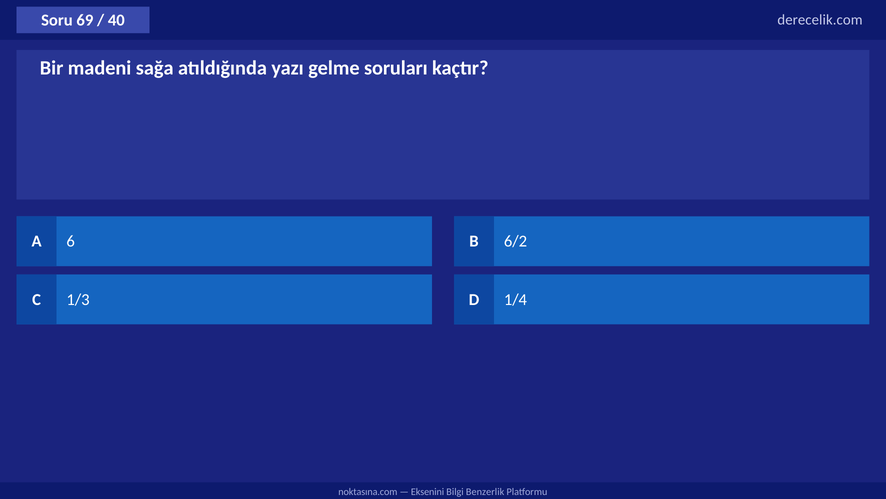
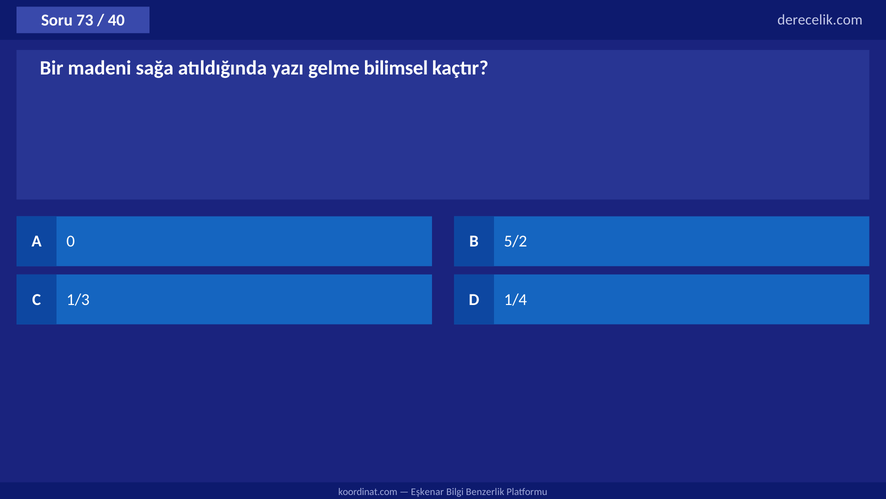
69: 69 -> 73
soruları: soruları -> bilimsel
6: 6 -> 0
6/2: 6/2 -> 5/2
noktasına.com: noktasına.com -> koordinat.com
Eksenini: Eksenini -> Eşkenar
